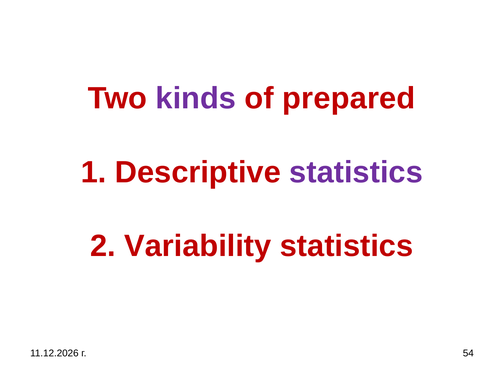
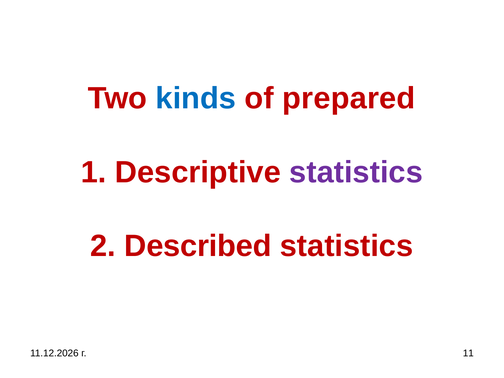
kinds colour: purple -> blue
Variability: Variability -> Described
54: 54 -> 11
